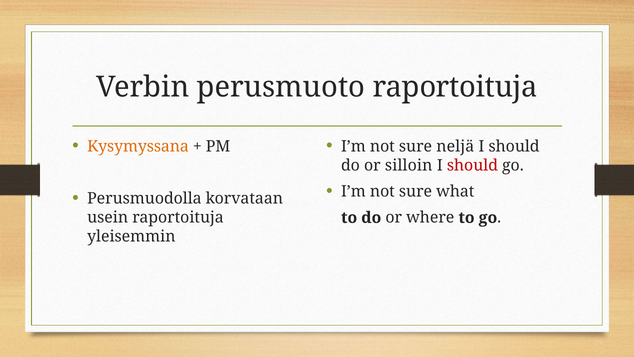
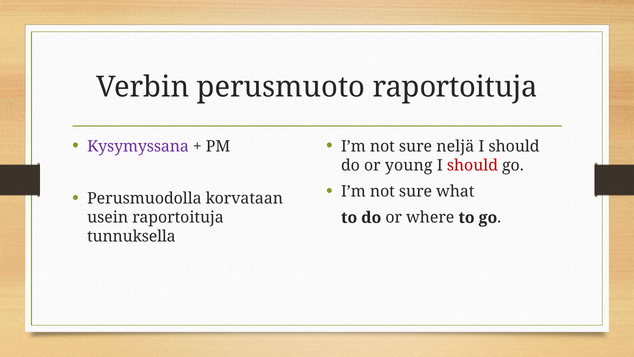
Kysymyssana colour: orange -> purple
silloin: silloin -> young
yleisemmin: yleisemmin -> tunnuksella
